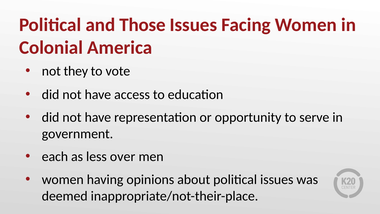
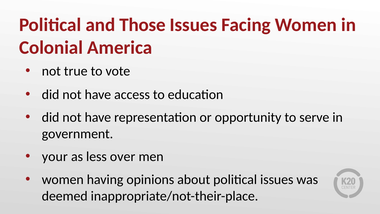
they: they -> true
each: each -> your
